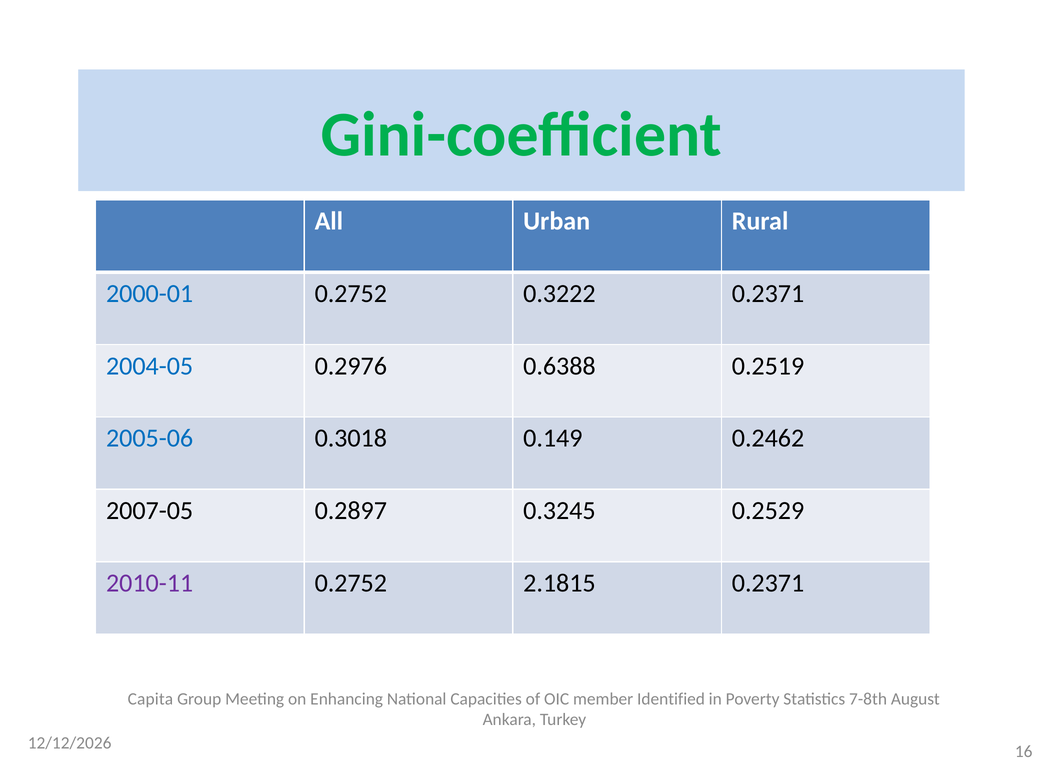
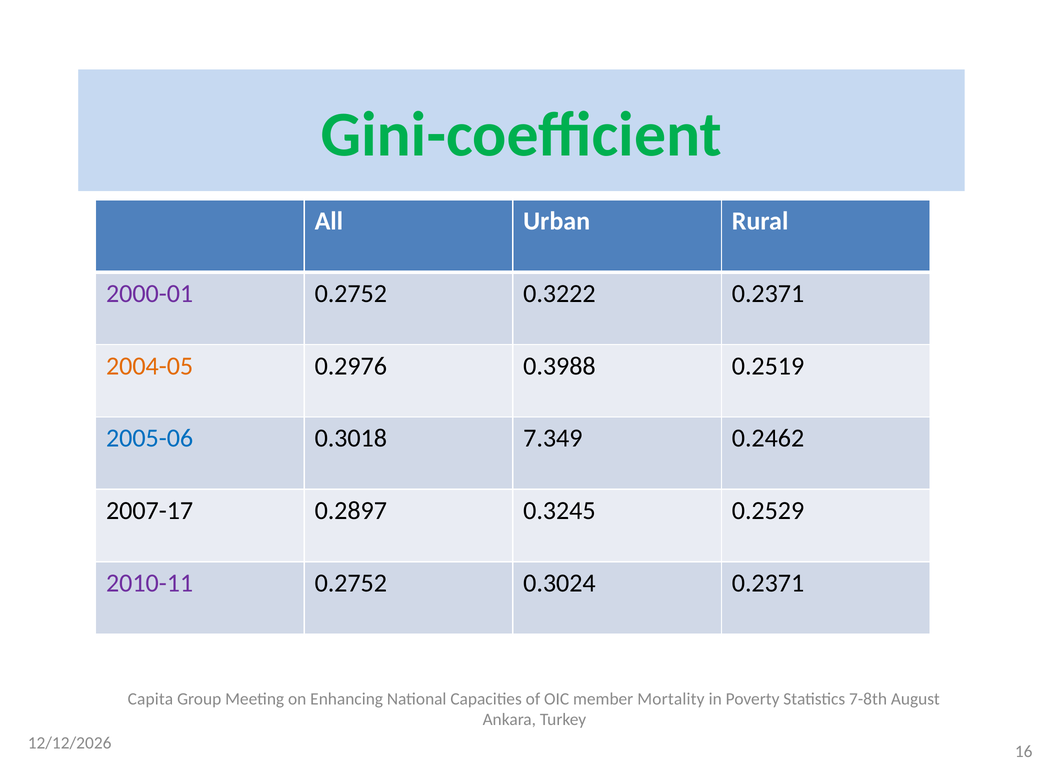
2000-01 colour: blue -> purple
2004-05 colour: blue -> orange
0.6388: 0.6388 -> 0.3988
0.149: 0.149 -> 7.349
2007-05: 2007-05 -> 2007-17
2.1815: 2.1815 -> 0.3024
Identified: Identified -> Mortality
